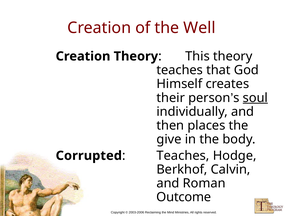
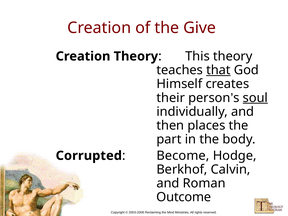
Well: Well -> Give
that underline: none -> present
give: give -> part
Teaches at (183, 156): Teaches -> Become
